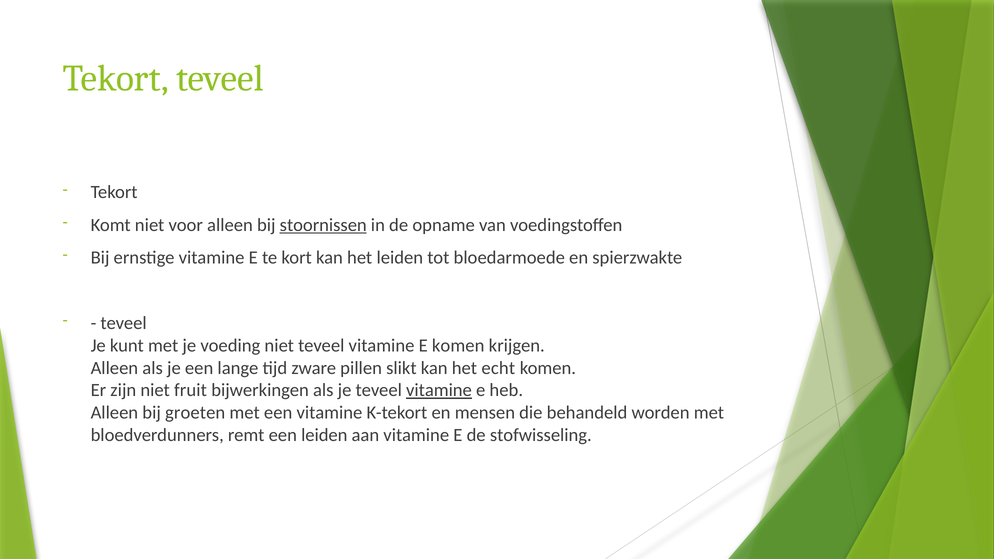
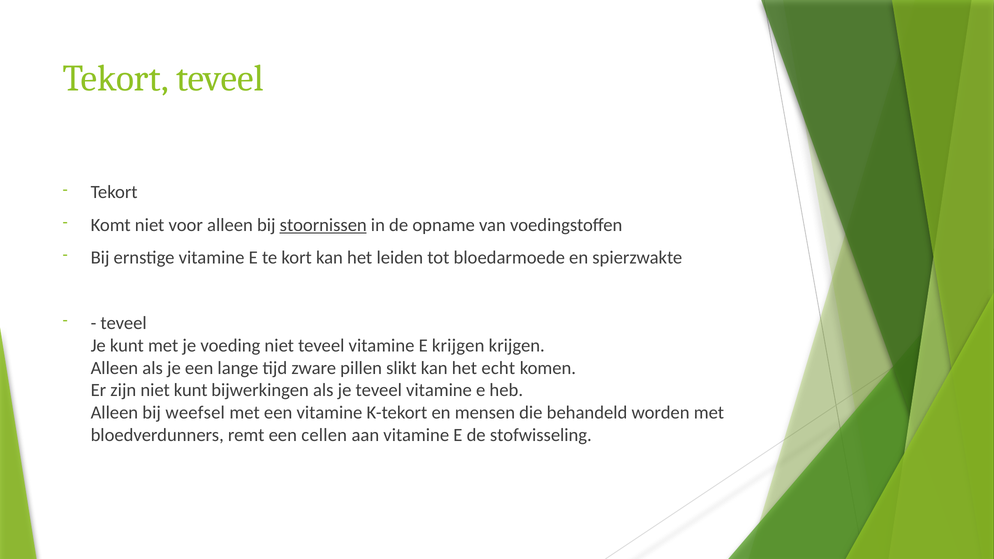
E komen: komen -> krijgen
niet fruit: fruit -> kunt
vitamine at (439, 390) underline: present -> none
groeten: groeten -> weefsel
een leiden: leiden -> cellen
